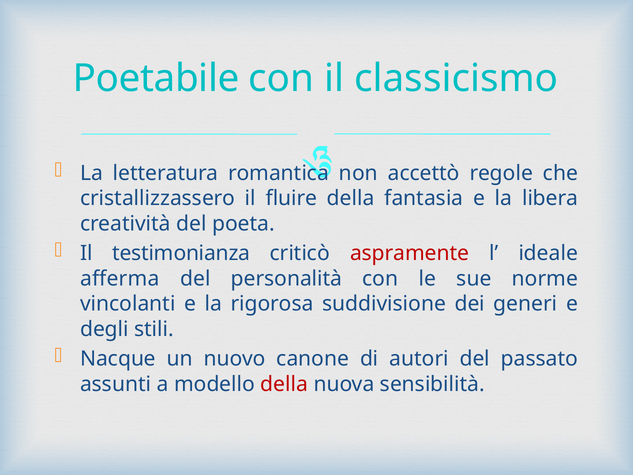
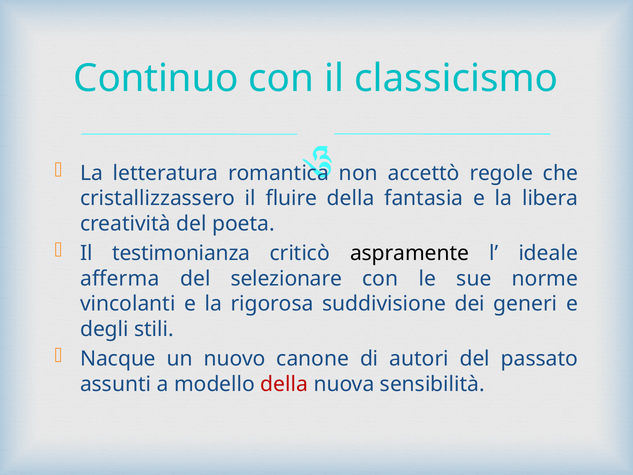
Poetabile: Poetabile -> Continuo
aspramente colour: red -> black
personalità: personalità -> selezionare
